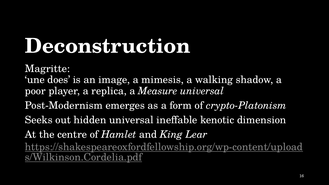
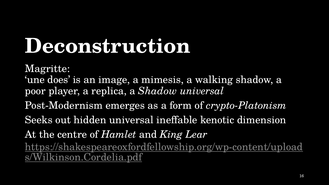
a Measure: Measure -> Shadow
